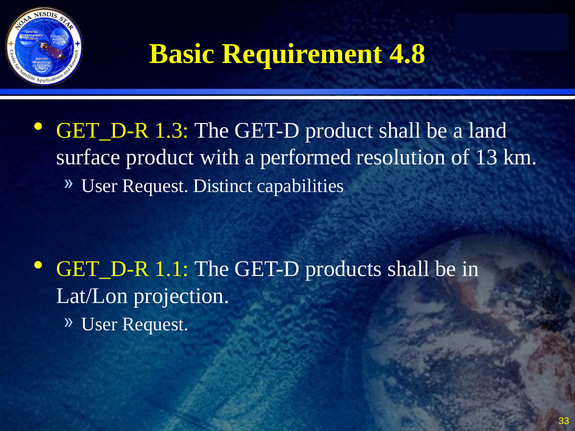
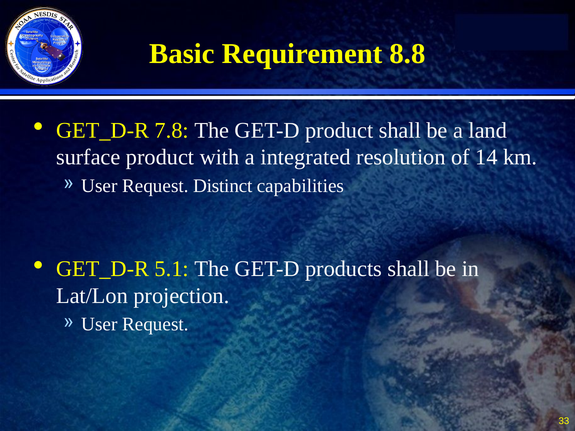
4.8: 4.8 -> 8.8
1.3: 1.3 -> 7.8
performed: performed -> integrated
13: 13 -> 14
1.1: 1.1 -> 5.1
